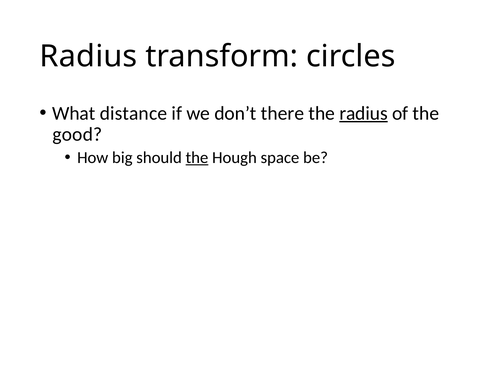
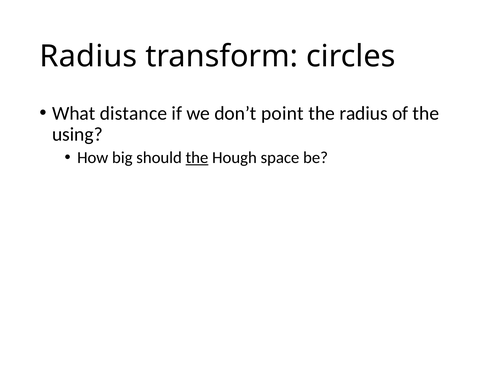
there: there -> point
radius at (364, 113) underline: present -> none
good: good -> using
